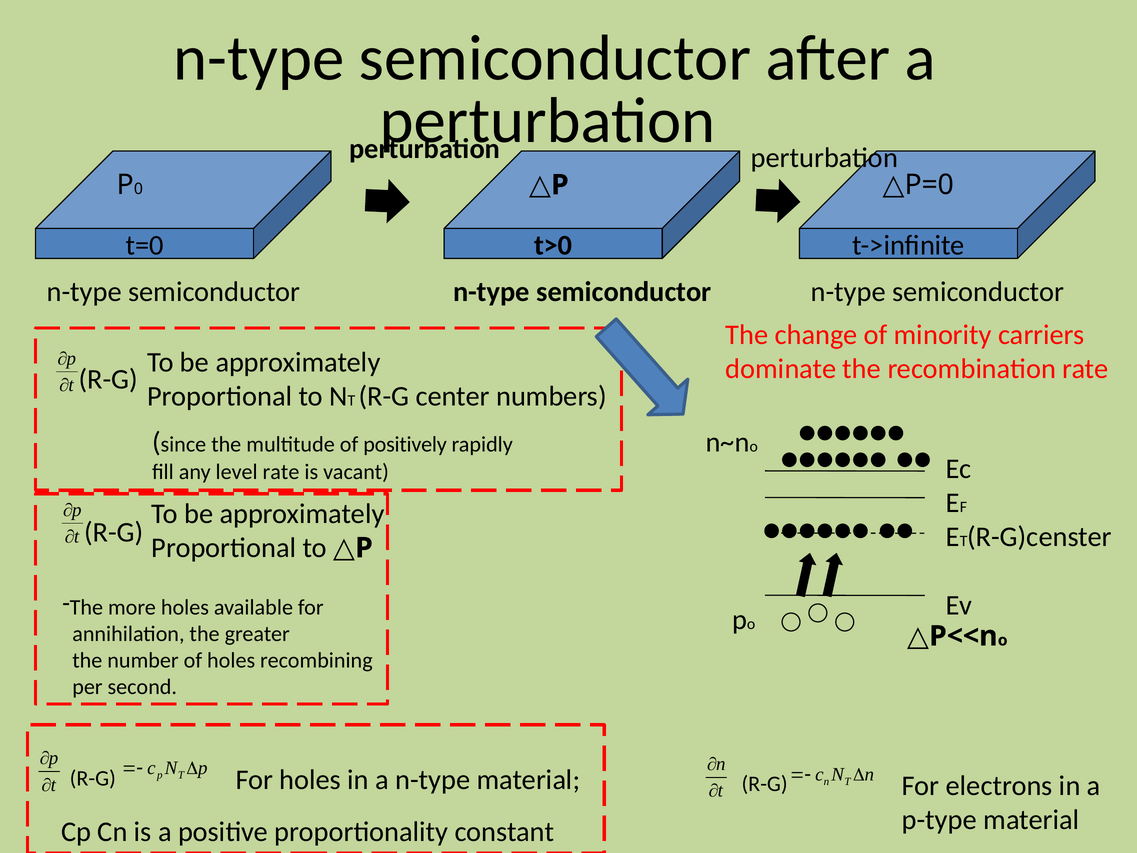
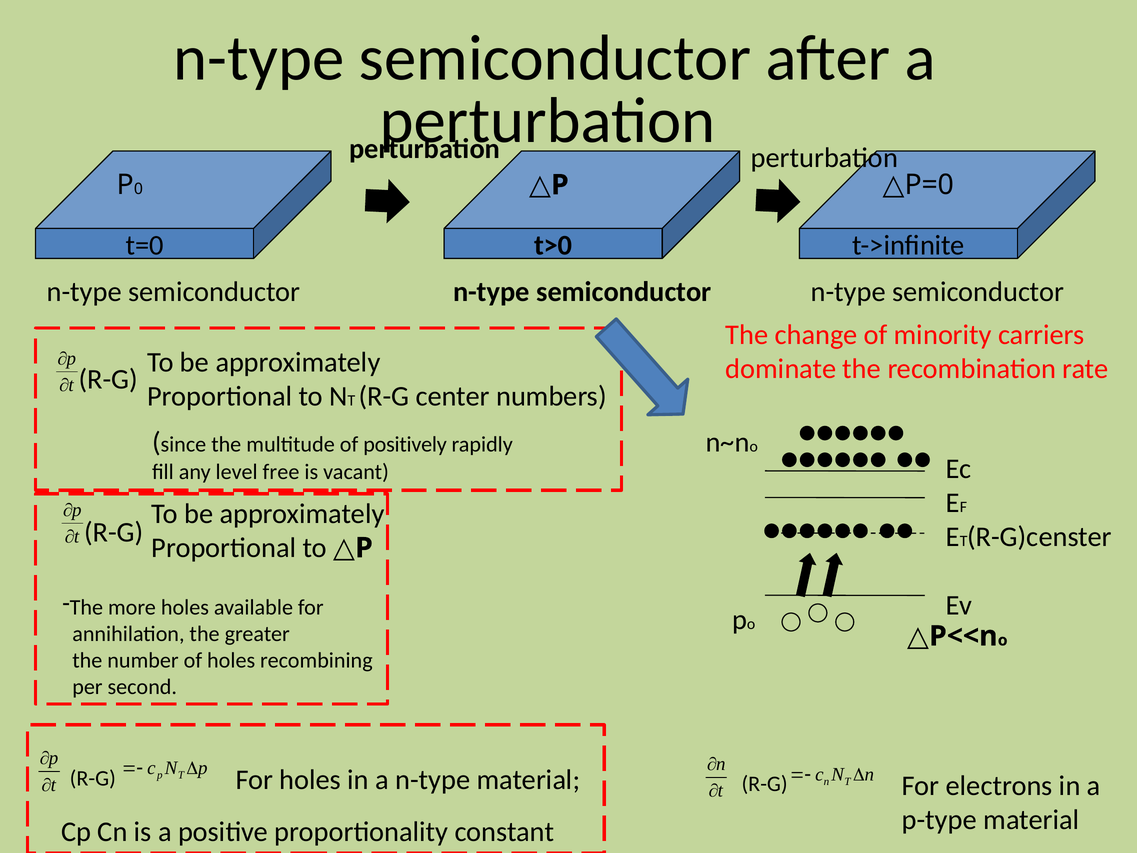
level rate: rate -> free
